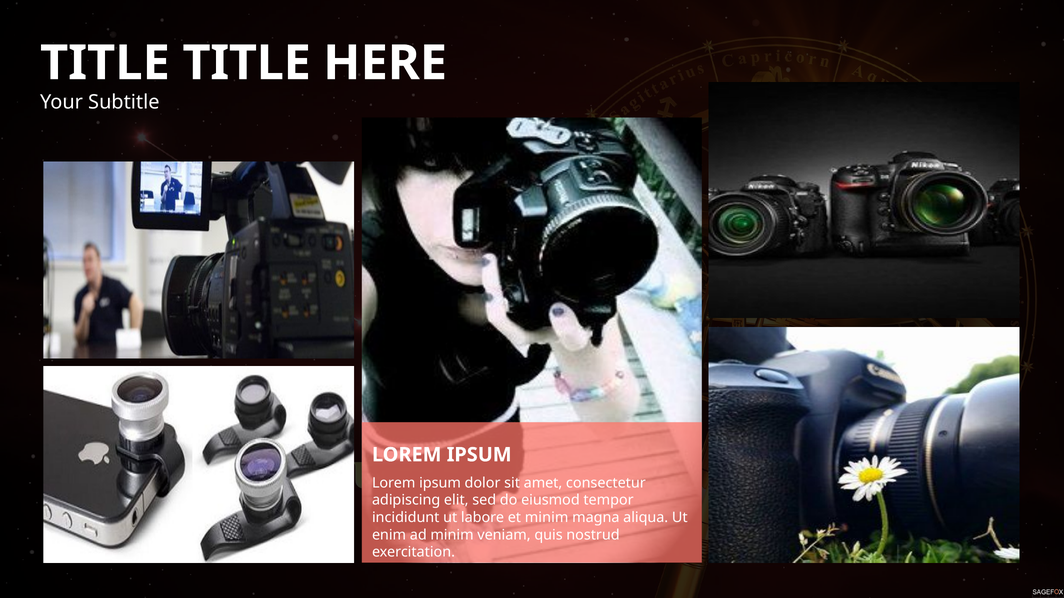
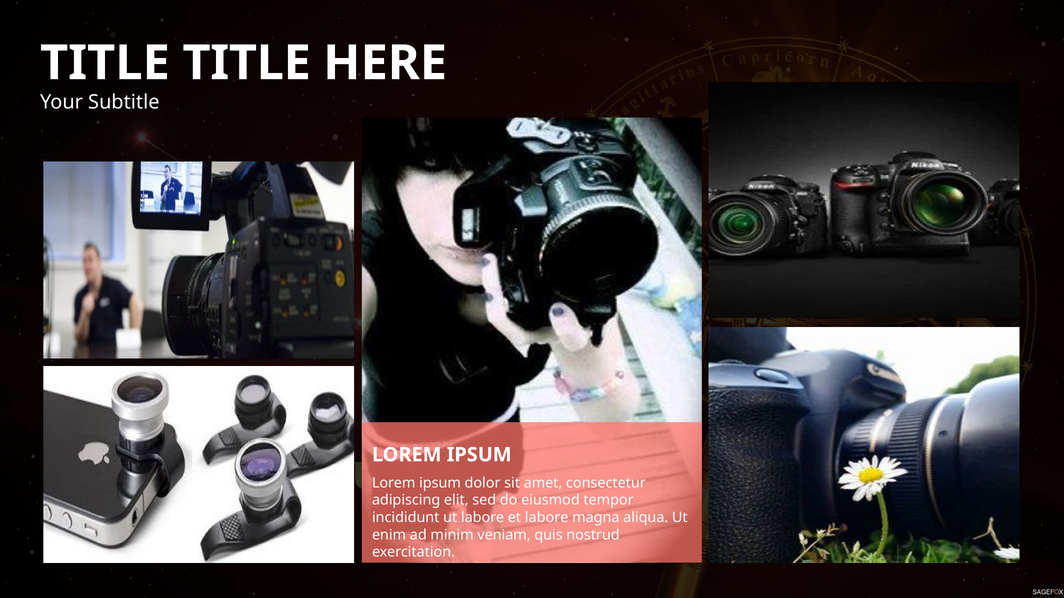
et minim: minim -> labore
